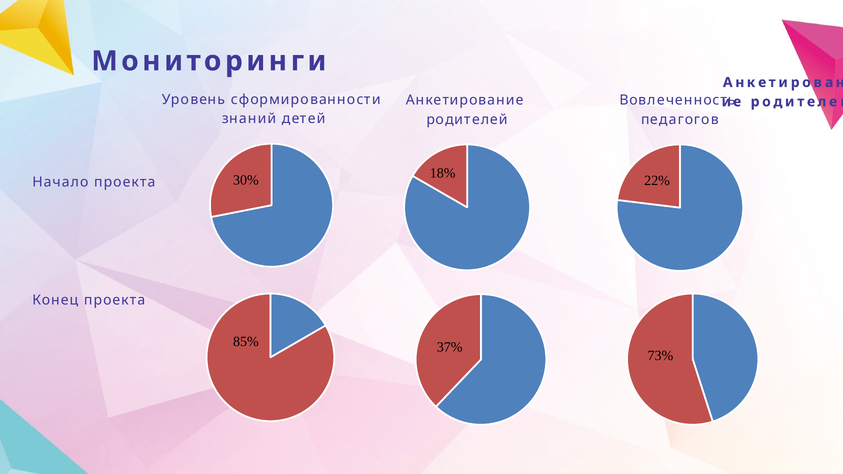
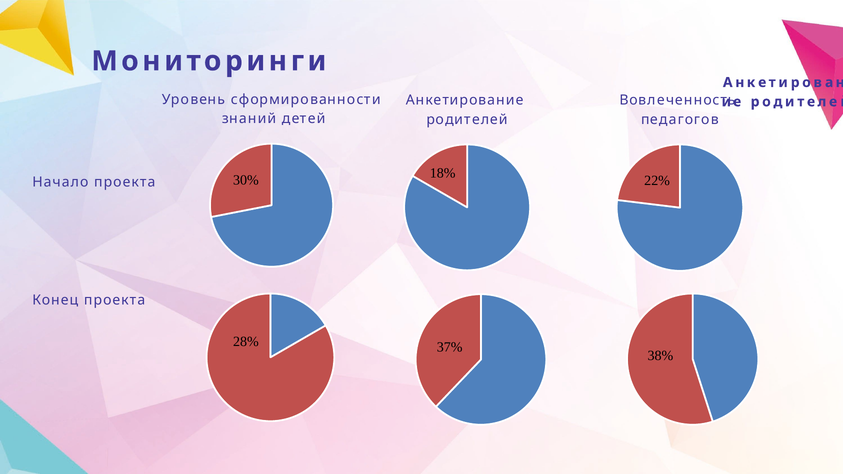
85%: 85% -> 28%
73%: 73% -> 38%
